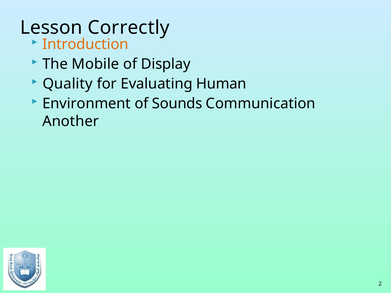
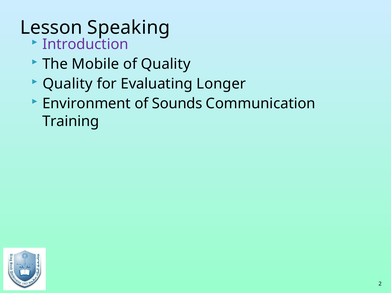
Correctly: Correctly -> Speaking
Introduction colour: orange -> purple
of Display: Display -> Quality
Human: Human -> Longer
Another: Another -> Training
